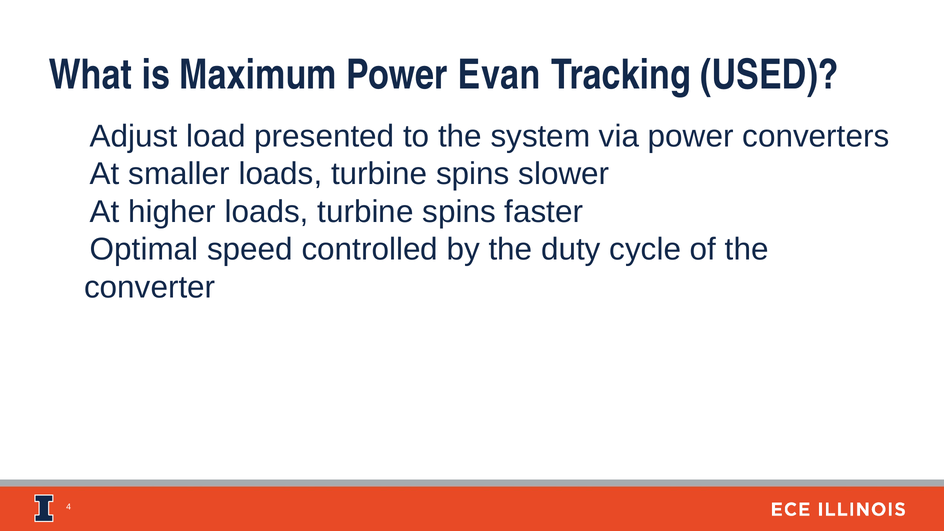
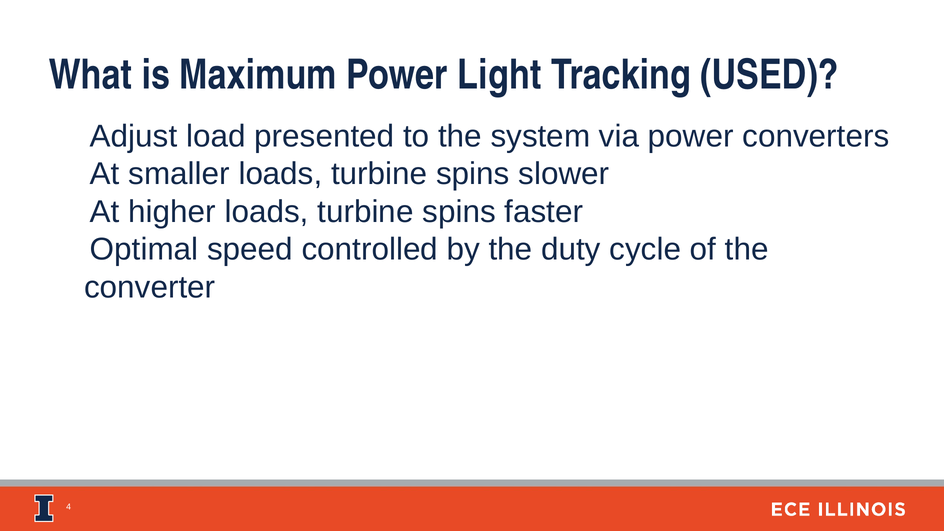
Evan: Evan -> Light
